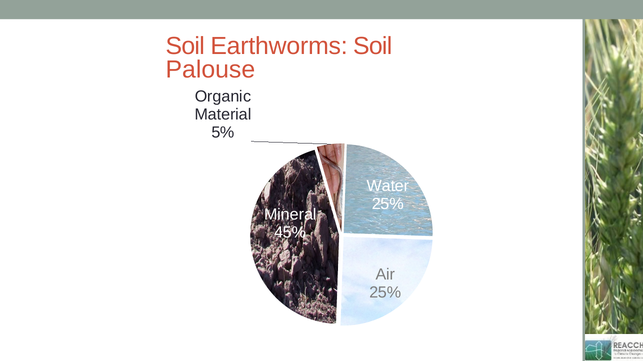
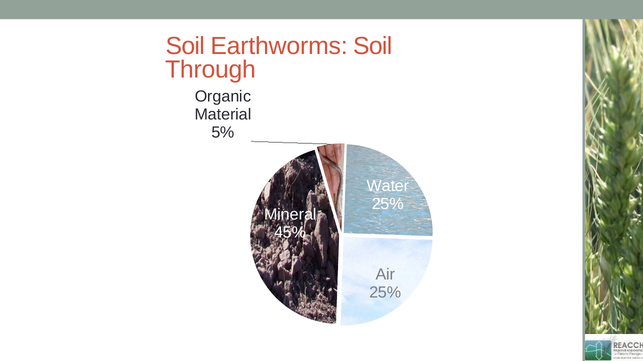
Palouse: Palouse -> Through
